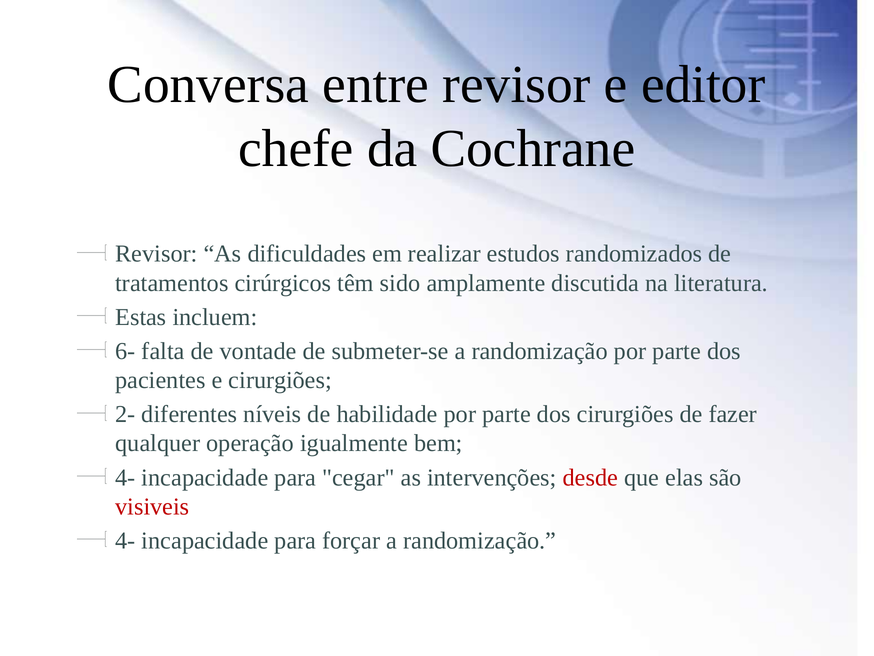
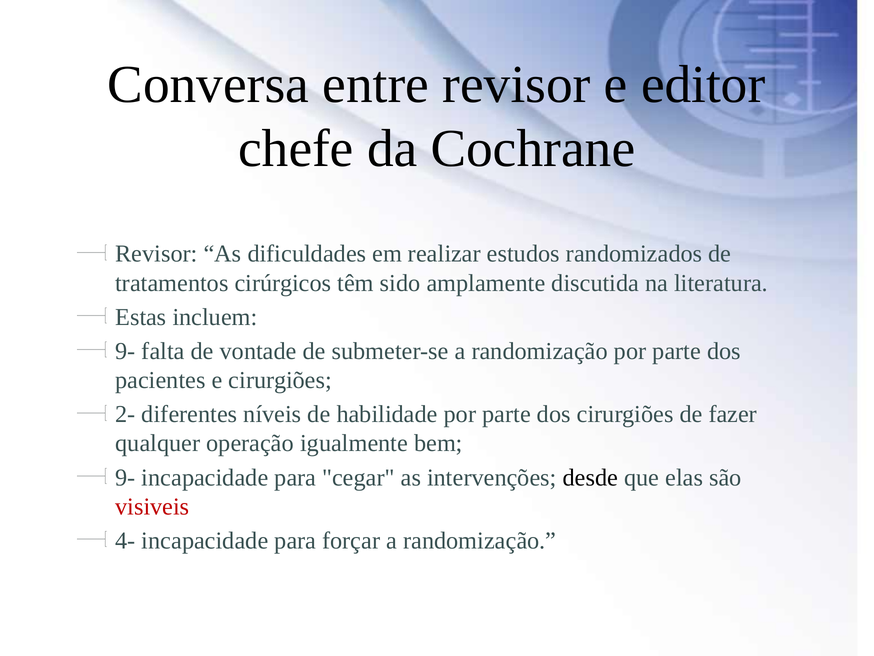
6- at (125, 351): 6- -> 9-
4- at (125, 477): 4- -> 9-
desde colour: red -> black
